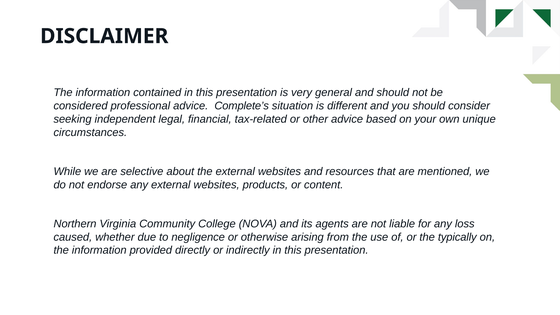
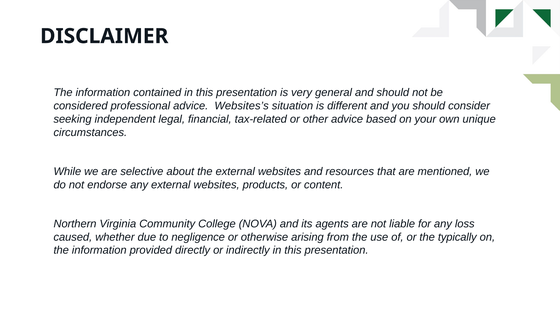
Complete’s: Complete’s -> Websites’s
